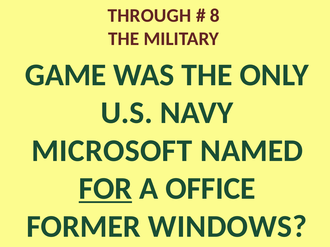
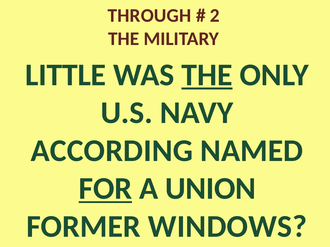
8: 8 -> 2
GAME: GAME -> LITTLE
THE at (207, 75) underline: none -> present
MICROSOFT: MICROSOFT -> ACCORDING
OFFICE: OFFICE -> UNION
